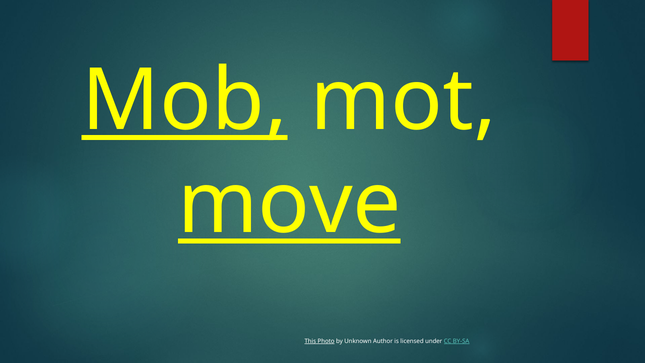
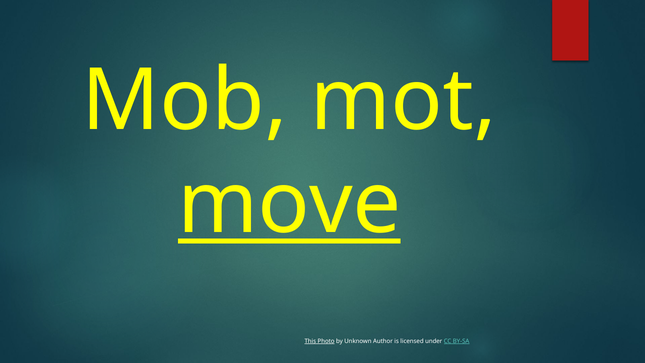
Mob underline: present -> none
